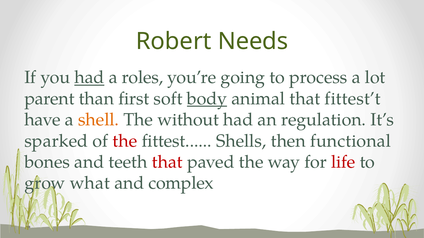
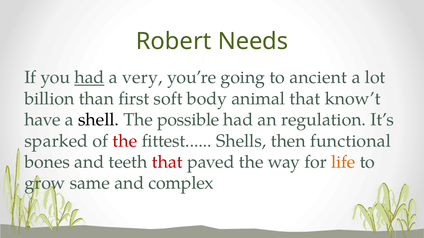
roles: roles -> very
process: process -> ancient
parent: parent -> billion
body underline: present -> none
fittest’t: fittest’t -> know’t
shell colour: orange -> black
without: without -> possible
life colour: red -> orange
what: what -> same
